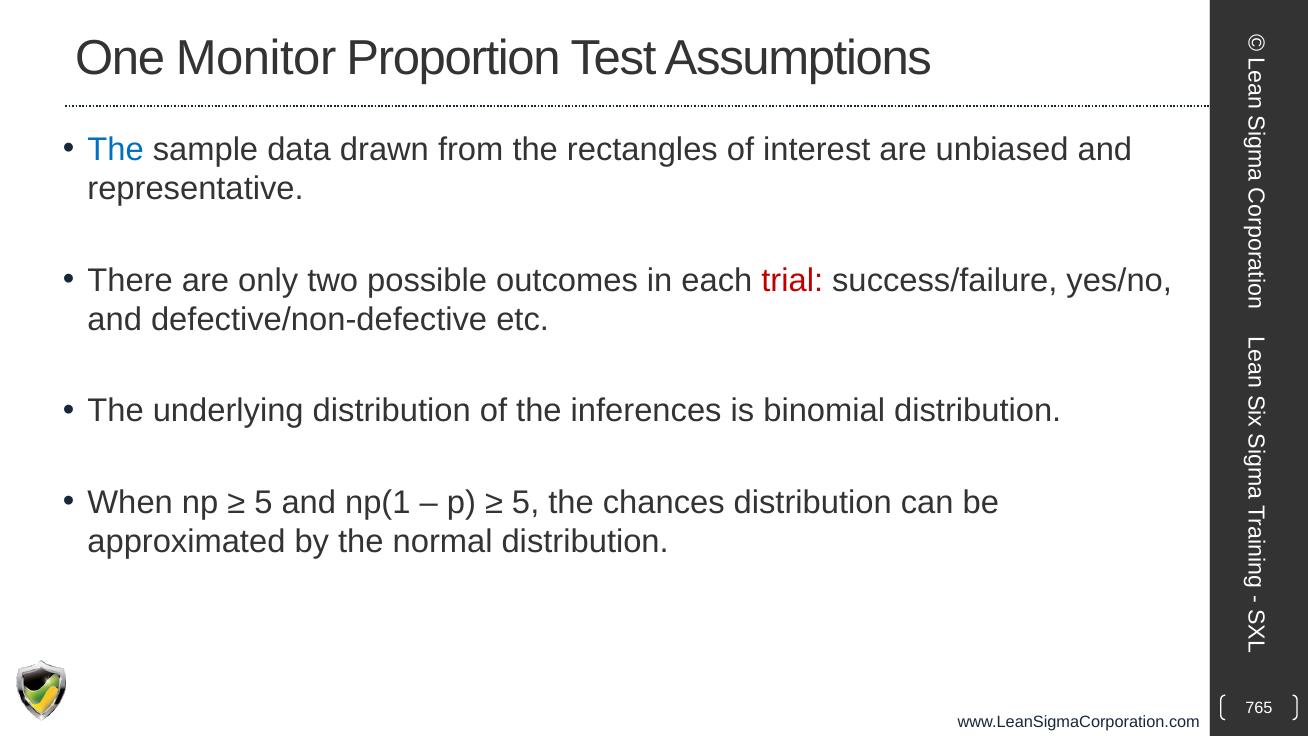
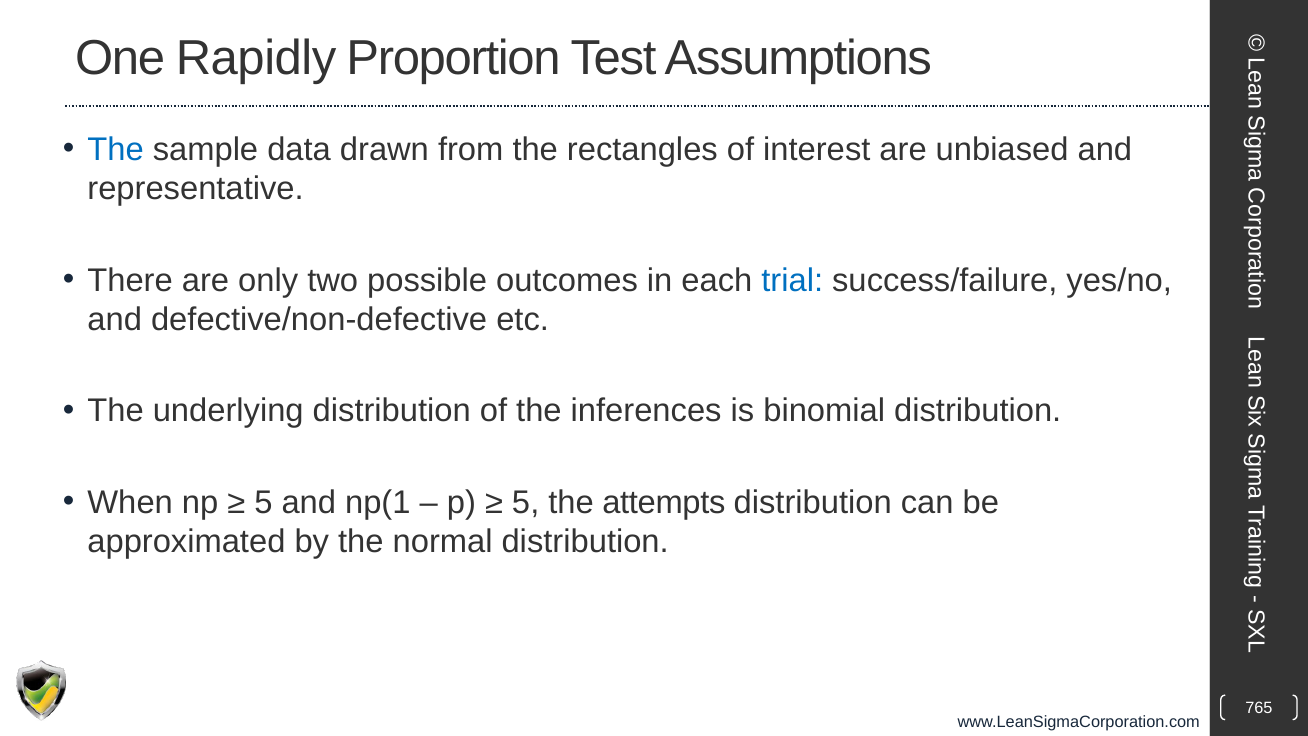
Monitor: Monitor -> Rapidly
trial colour: red -> blue
chances: chances -> attempts
